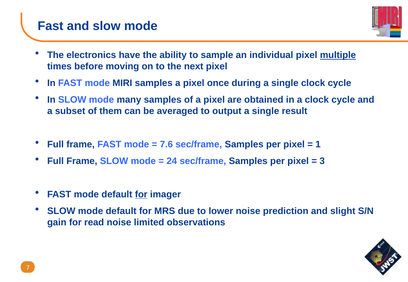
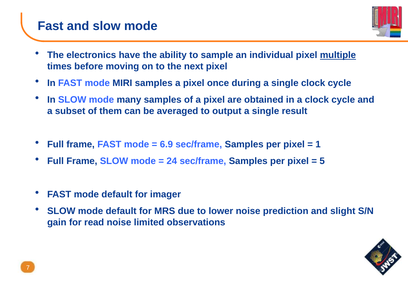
7.6: 7.6 -> 6.9
3: 3 -> 5
for at (141, 195) underline: present -> none
